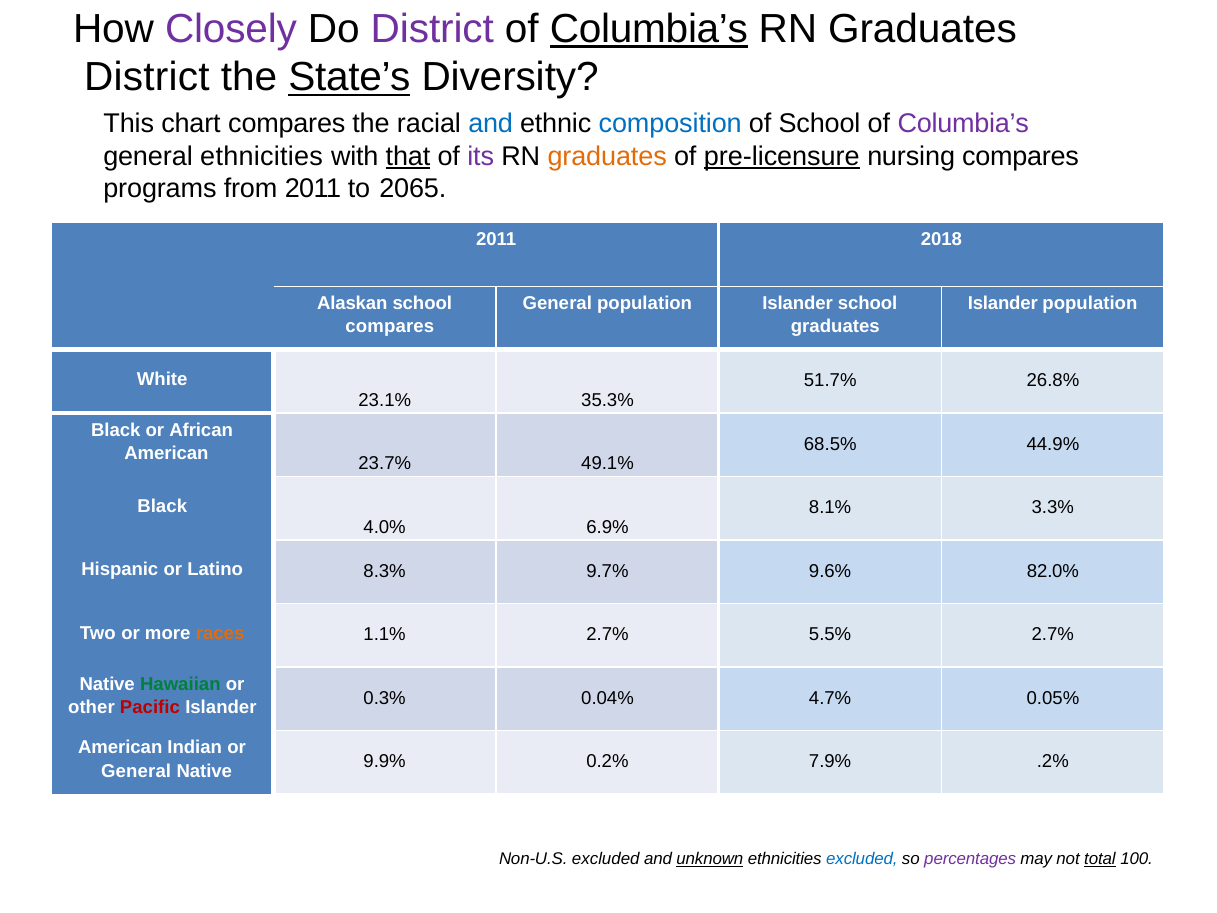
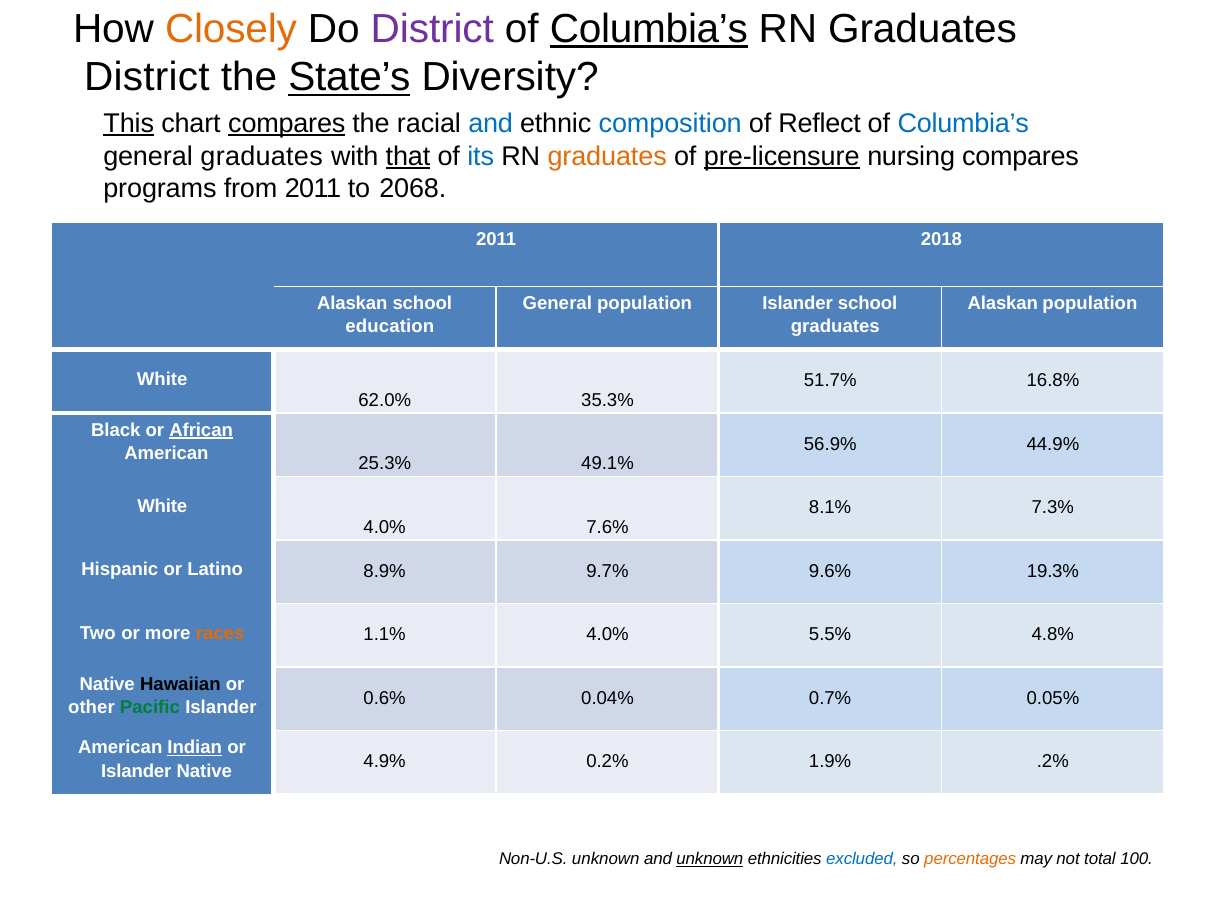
Closely colour: purple -> orange
This underline: none -> present
compares at (287, 124) underline: none -> present
of School: School -> Reflect
Columbia’s at (963, 124) colour: purple -> blue
general ethnicities: ethnicities -> graduates
its colour: purple -> blue
2065: 2065 -> 2068
Islander at (1003, 303): Islander -> Alaskan
compares at (390, 326): compares -> education
26.8%: 26.8% -> 16.8%
23.1%: 23.1% -> 62.0%
African underline: none -> present
68.5%: 68.5% -> 56.9%
23.7%: 23.7% -> 25.3%
Black at (162, 506): Black -> White
3.3%: 3.3% -> 7.3%
6.9%: 6.9% -> 7.6%
8.3%: 8.3% -> 8.9%
82.0%: 82.0% -> 19.3%
1.1% 2.7%: 2.7% -> 4.0%
5.5% 2.7%: 2.7% -> 4.8%
Hawaiian colour: green -> black
0.3%: 0.3% -> 0.6%
4.7%: 4.7% -> 0.7%
Pacific colour: red -> green
Indian underline: none -> present
9.9%: 9.9% -> 4.9%
7.9%: 7.9% -> 1.9%
General at (136, 771): General -> Islander
Non-U.S excluded: excluded -> unknown
percentages colour: purple -> orange
total underline: present -> none
